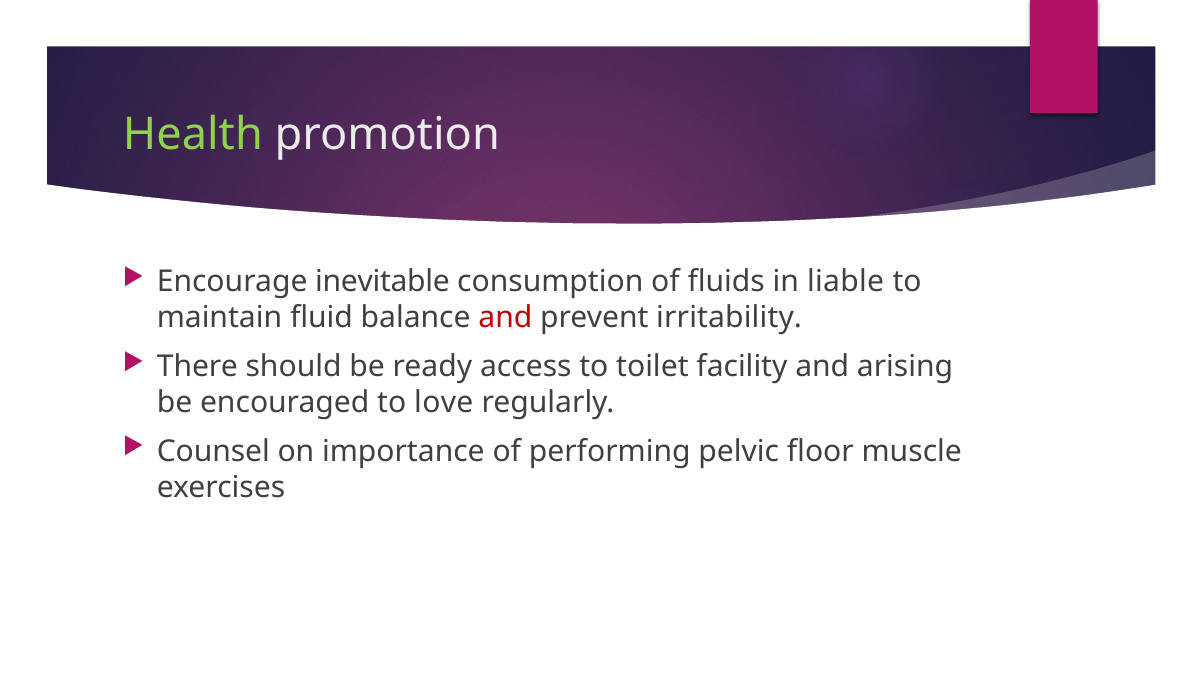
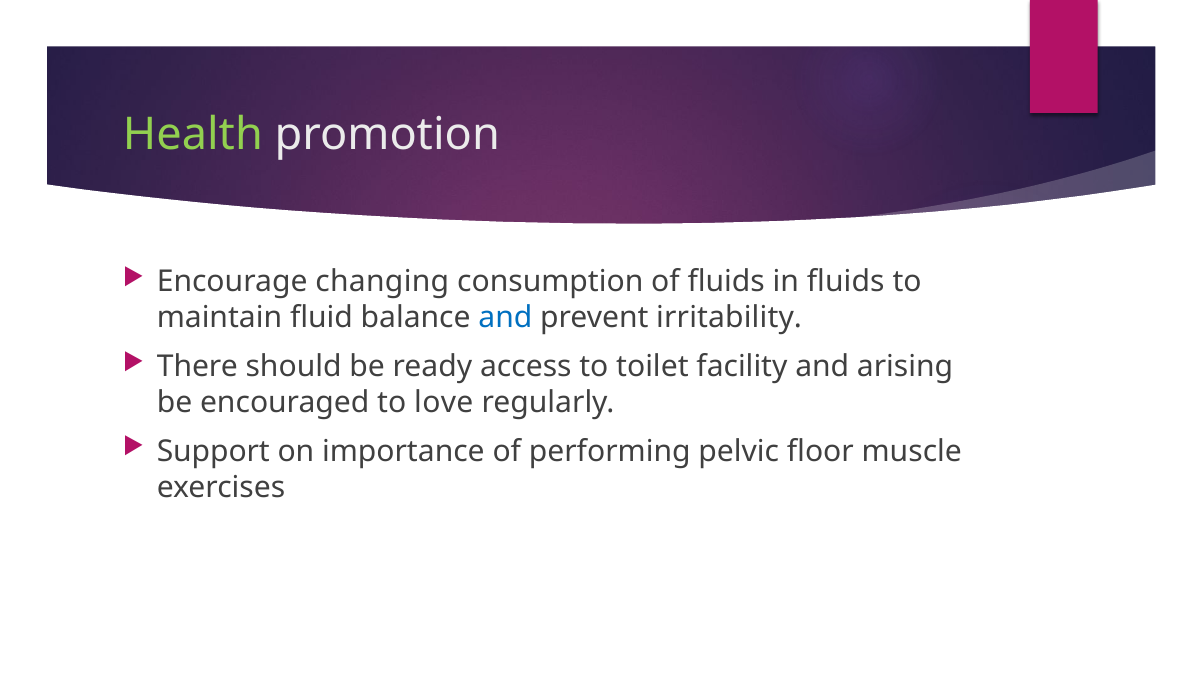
inevitable: inevitable -> changing
in liable: liable -> fluids
and at (505, 318) colour: red -> blue
Counsel: Counsel -> Support
